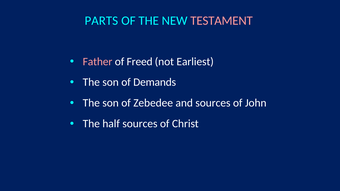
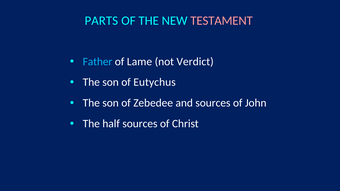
Father colour: pink -> light blue
Freed: Freed -> Lame
Earliest: Earliest -> Verdict
Demands: Demands -> Eutychus
